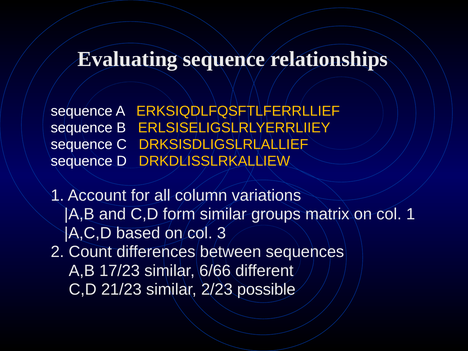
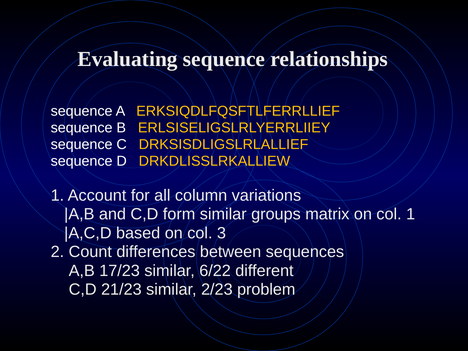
6/66: 6/66 -> 6/22
possible: possible -> problem
